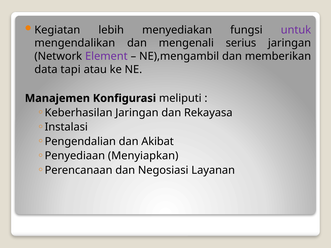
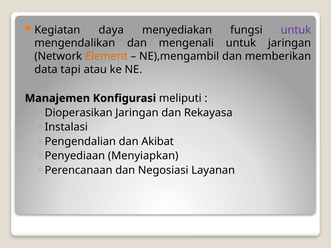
lebih: lebih -> daya
mengenali serius: serius -> untuk
Element colour: purple -> orange
Keberhasilan: Keberhasilan -> Dioperasikan
